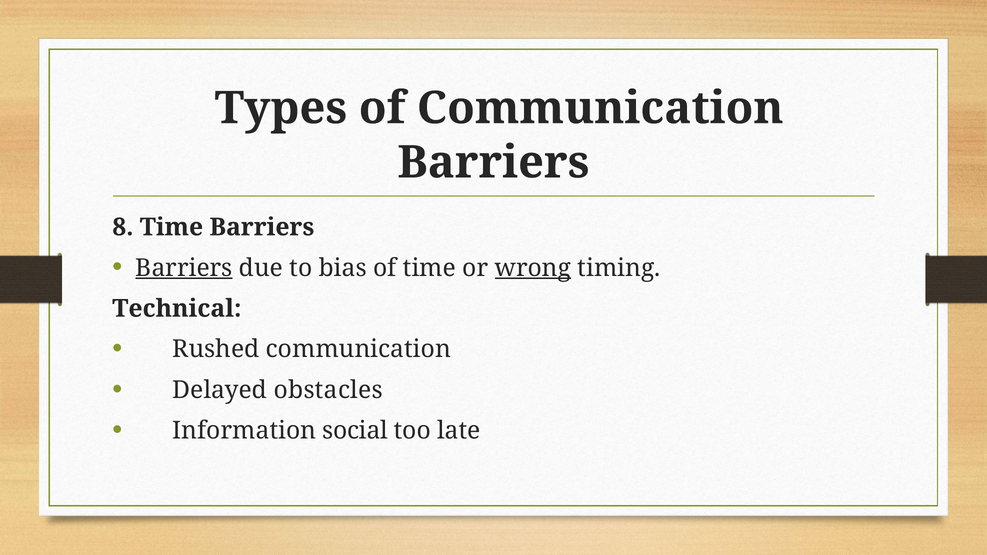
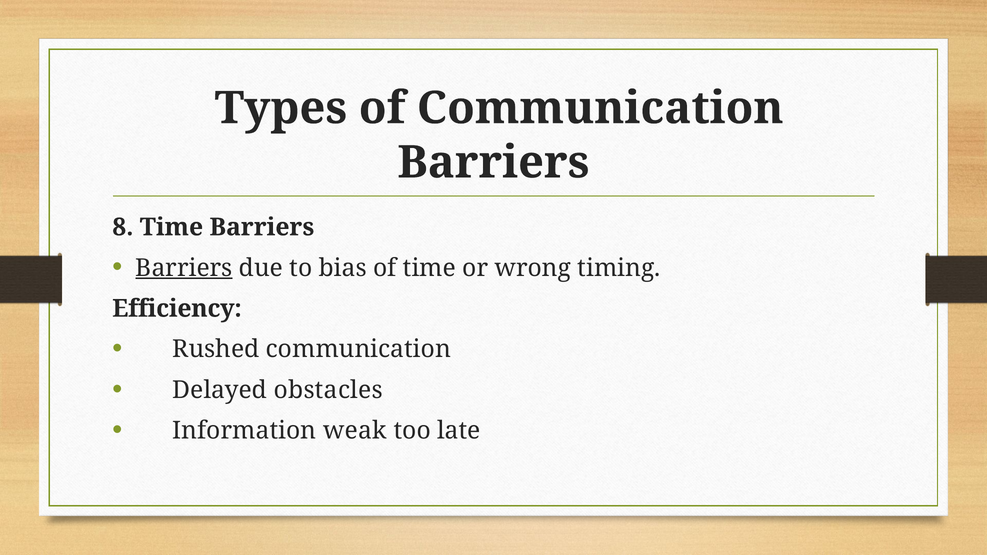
wrong underline: present -> none
Technical: Technical -> Efficiency
social: social -> weak
